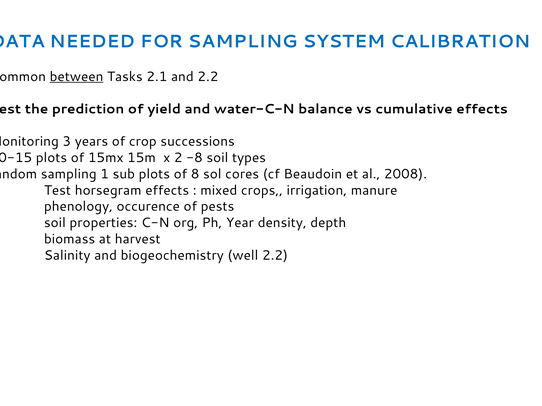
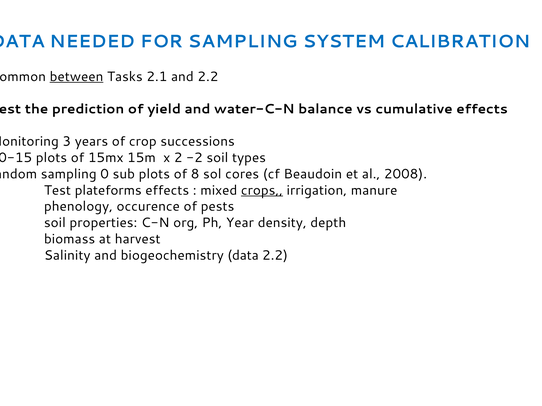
-8: -8 -> -2
1: 1 -> 0
horsegram: horsegram -> plateforms
crops underline: none -> present
biogeochemistry well: well -> data
